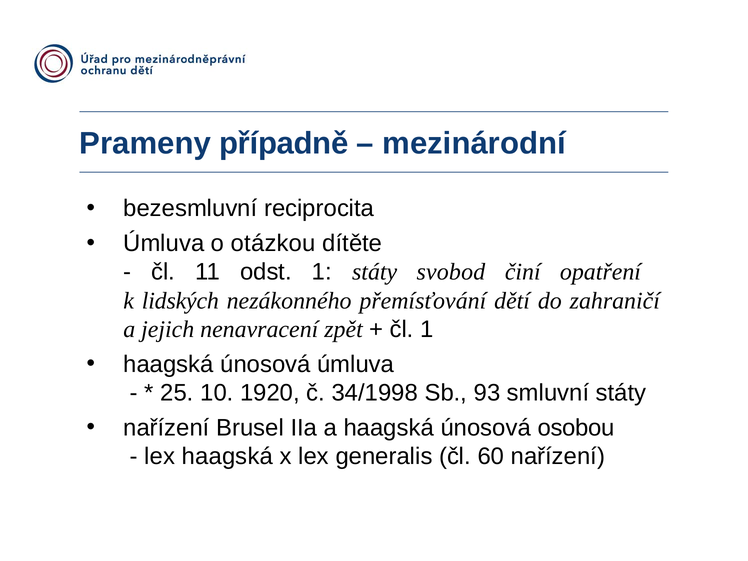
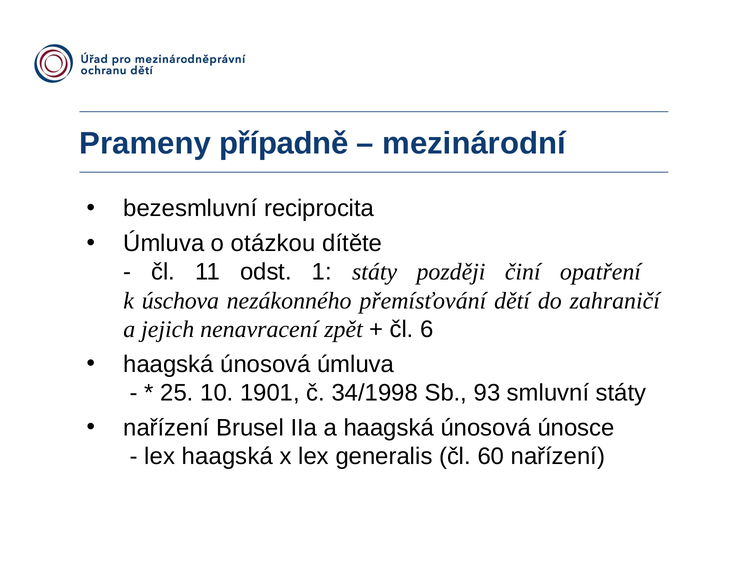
svobod: svobod -> později
lidských: lidských -> úschova
čl 1: 1 -> 6
1920: 1920 -> 1901
osobou: osobou -> únosce
